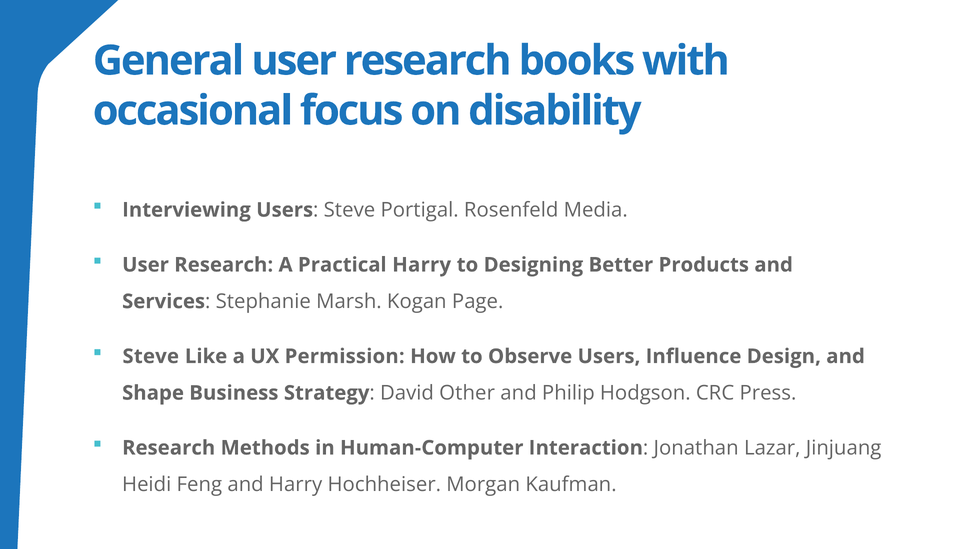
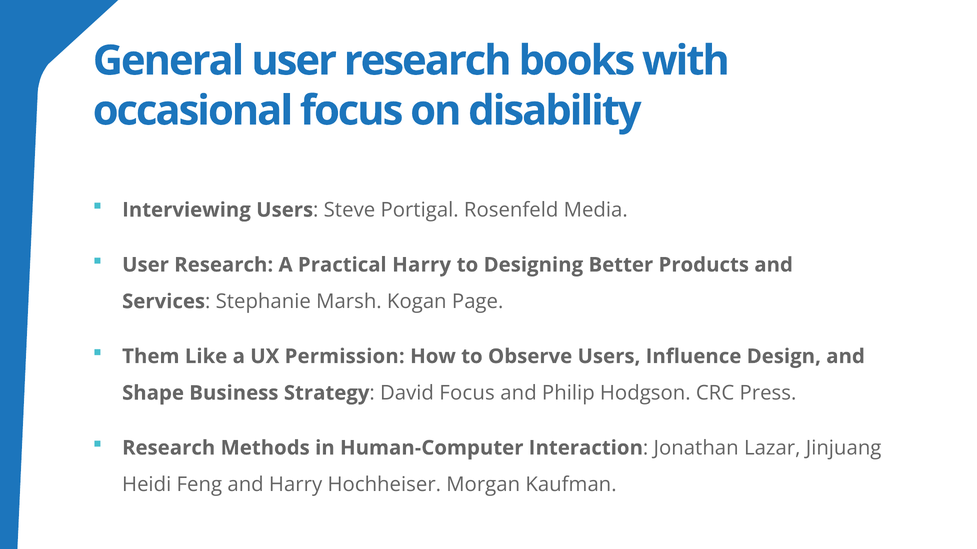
Steve at (151, 357): Steve -> Them
David Other: Other -> Focus
